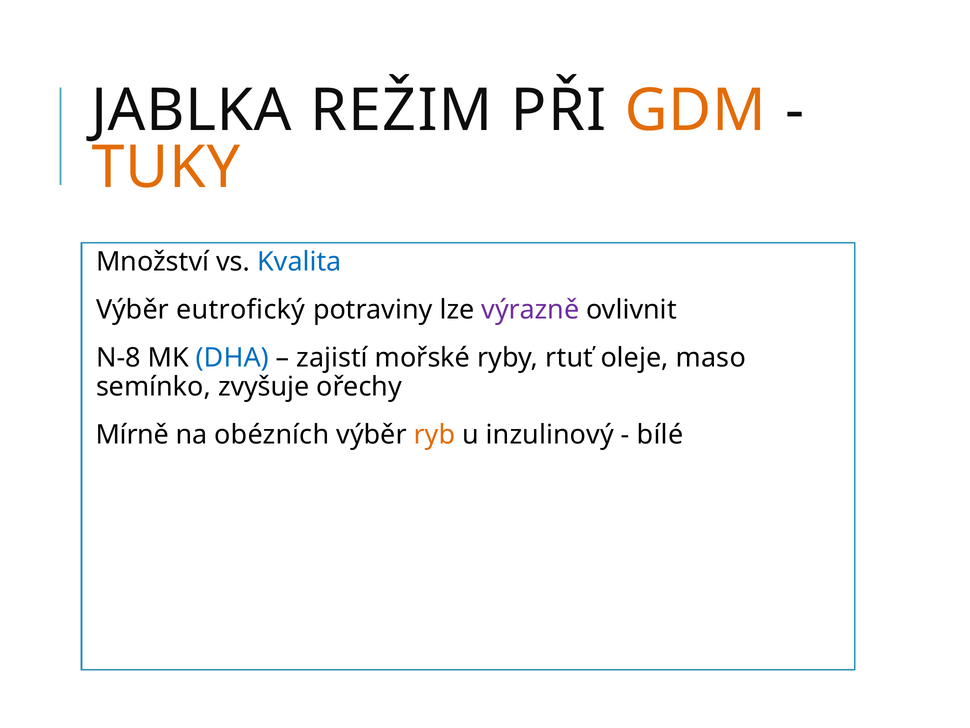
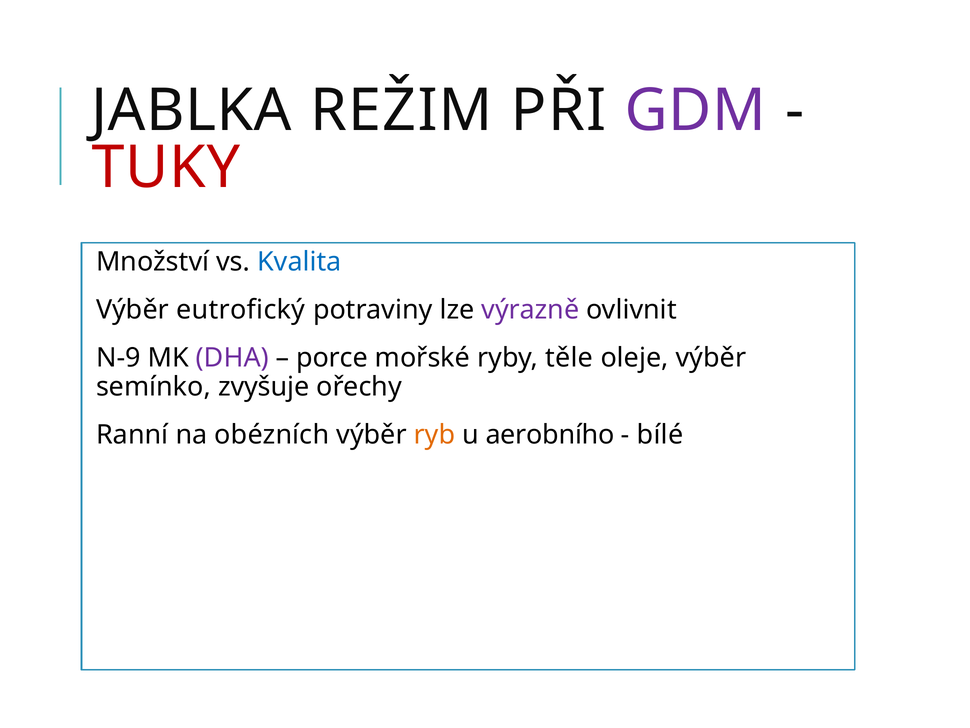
GDM colour: orange -> purple
TUKY colour: orange -> red
N-8: N-8 -> N-9
DHA colour: blue -> purple
zajistí: zajistí -> porce
rtuť: rtuť -> těle
oleje maso: maso -> výběr
Mírně: Mírně -> Ranní
inzulinový: inzulinový -> aerobního
